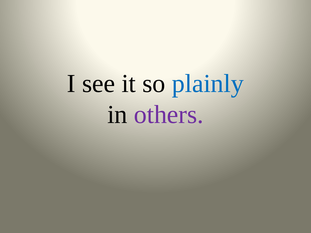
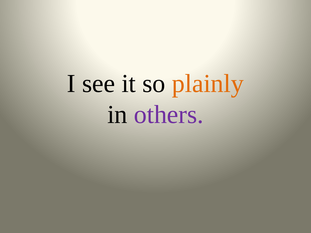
plainly colour: blue -> orange
